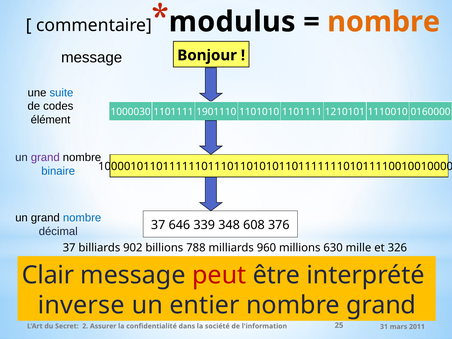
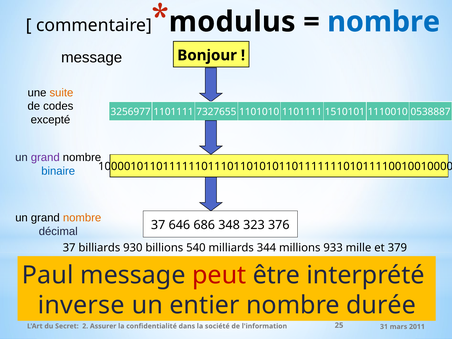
nombre at (384, 22) colour: orange -> blue
suite colour: blue -> orange
1000030: 1000030 -> 3256977
1901110: 1901110 -> 7327655
1210101: 1210101 -> 1510101
0160000: 0160000 -> 0538887
élément: élément -> excepté
nombre at (82, 218) colour: blue -> orange
339: 339 -> 686
608: 608 -> 323
902: 902 -> 930
788: 788 -> 540
960: 960 -> 344
630: 630 -> 933
326: 326 -> 379
Clair: Clair -> Paul
nombre grand: grand -> durée
